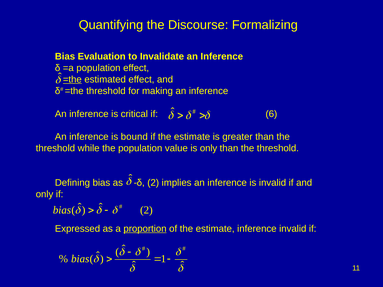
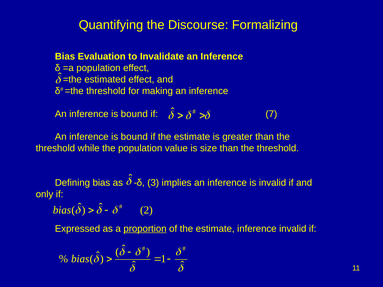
=the at (72, 80) underline: present -> none
critical at (134, 114): critical -> bound
6: 6 -> 7
is only: only -> size
δ 2: 2 -> 3
